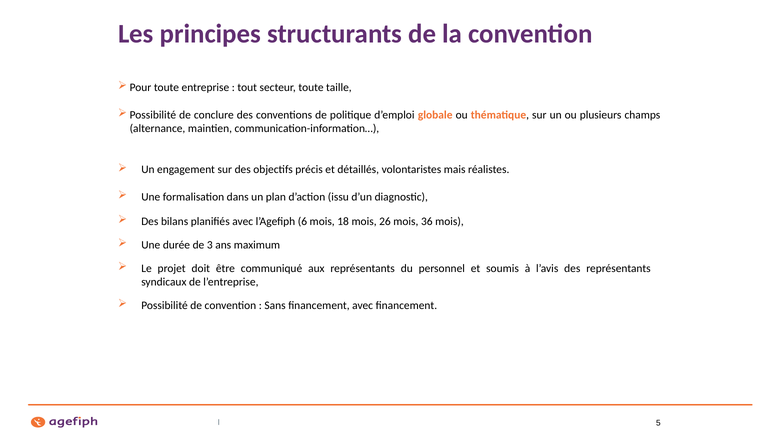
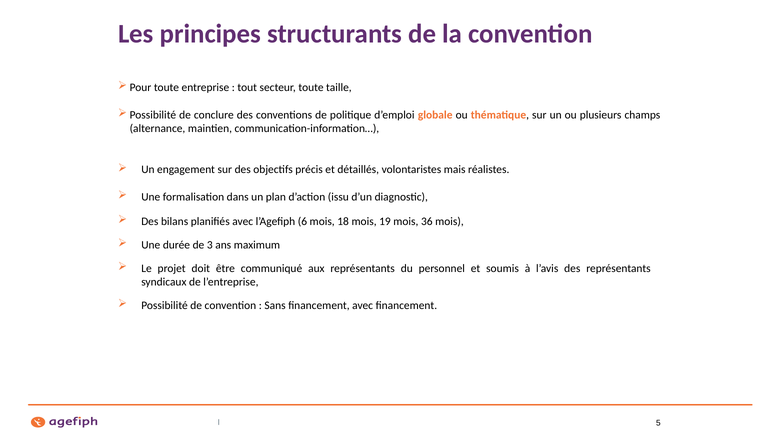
26: 26 -> 19
